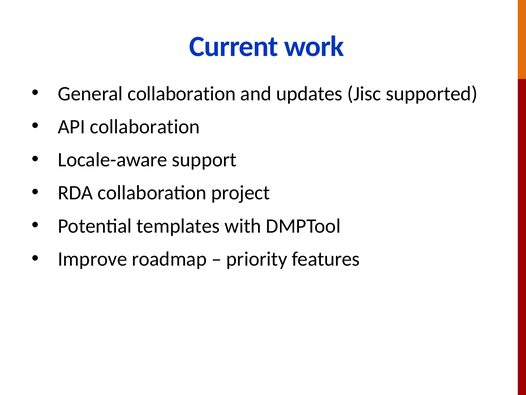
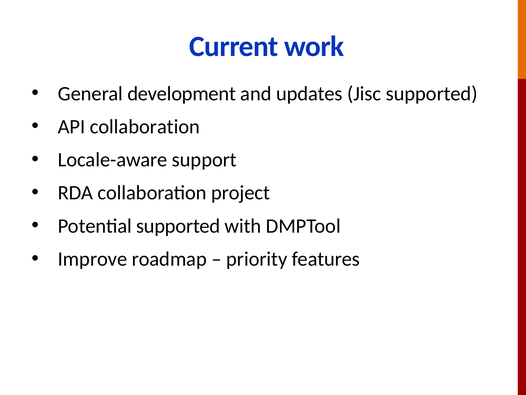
General collaboration: collaboration -> development
Potential templates: templates -> supported
